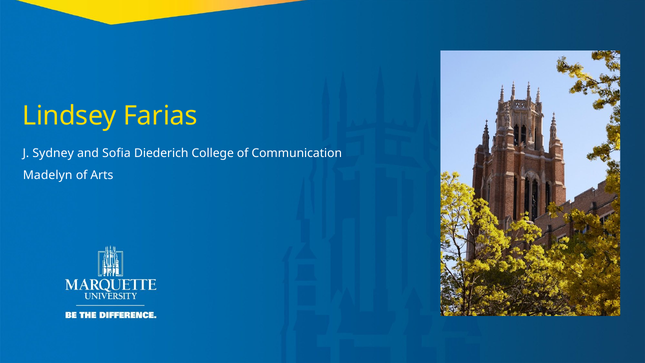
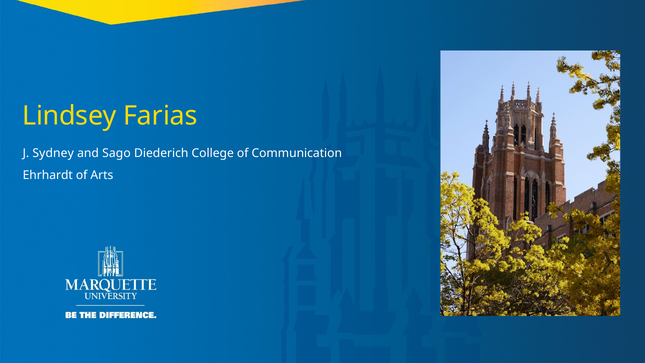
Sofia: Sofia -> Sago
Madelyn: Madelyn -> Ehrhardt
